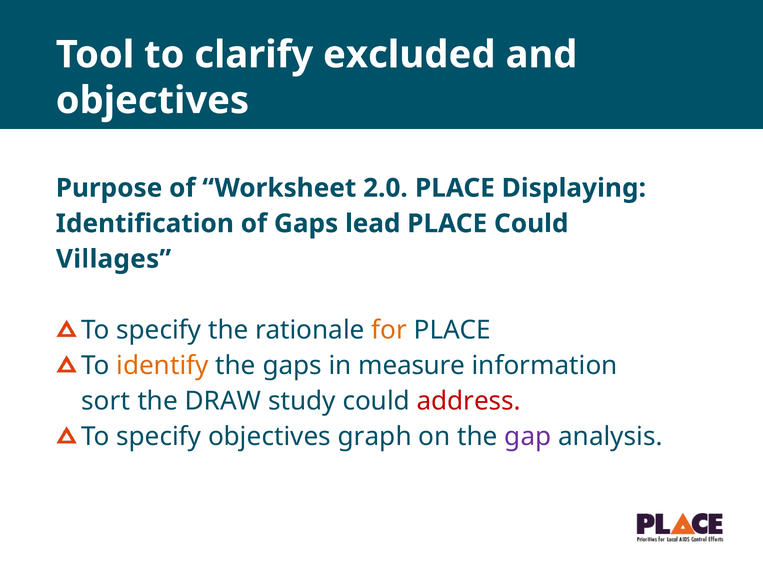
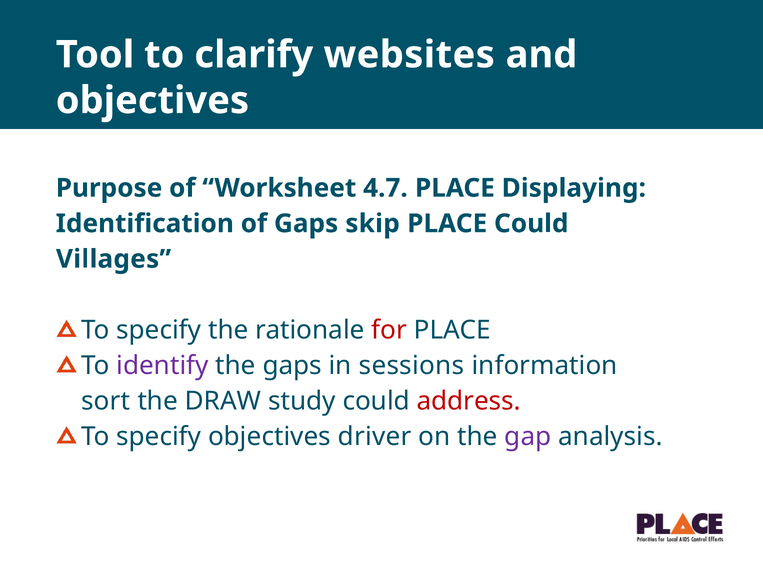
excluded: excluded -> websites
2.0: 2.0 -> 4.7
lead: lead -> skip
for colour: orange -> red
identify colour: orange -> purple
measure: measure -> sessions
graph: graph -> driver
